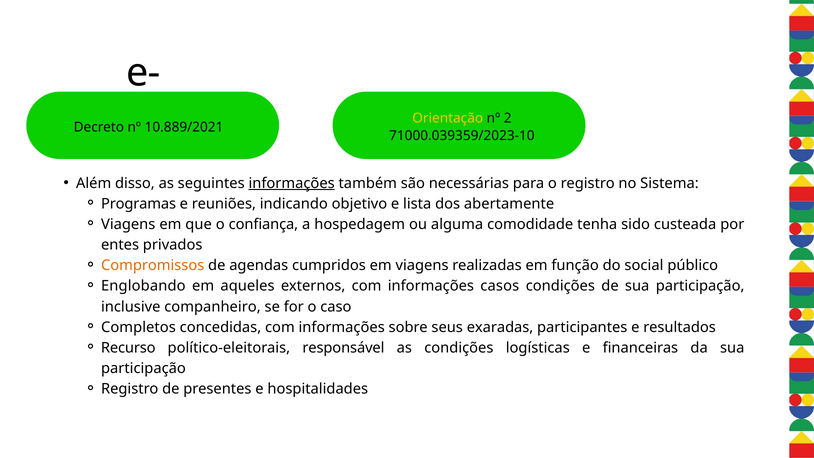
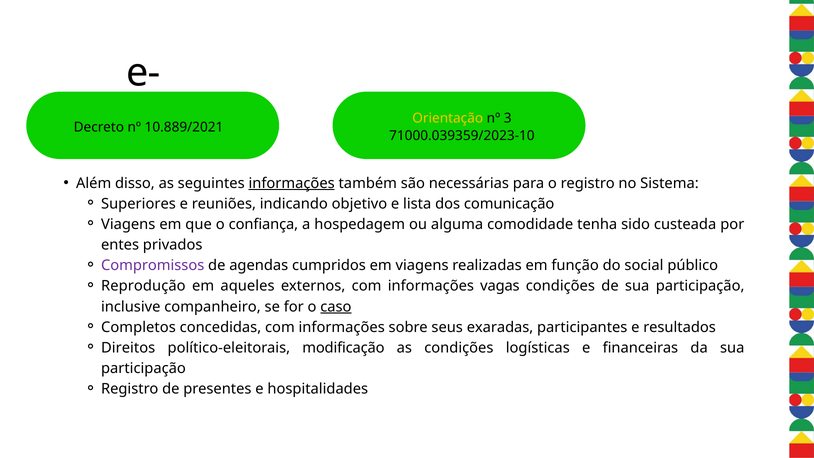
2: 2 -> 3
Programas: Programas -> Superiores
abertamente: abertamente -> comunicação
Compromissos colour: orange -> purple
Englobando: Englobando -> Reprodução
casos: casos -> vagas
caso underline: none -> present
Recurso: Recurso -> Direitos
responsável: responsável -> modificação
